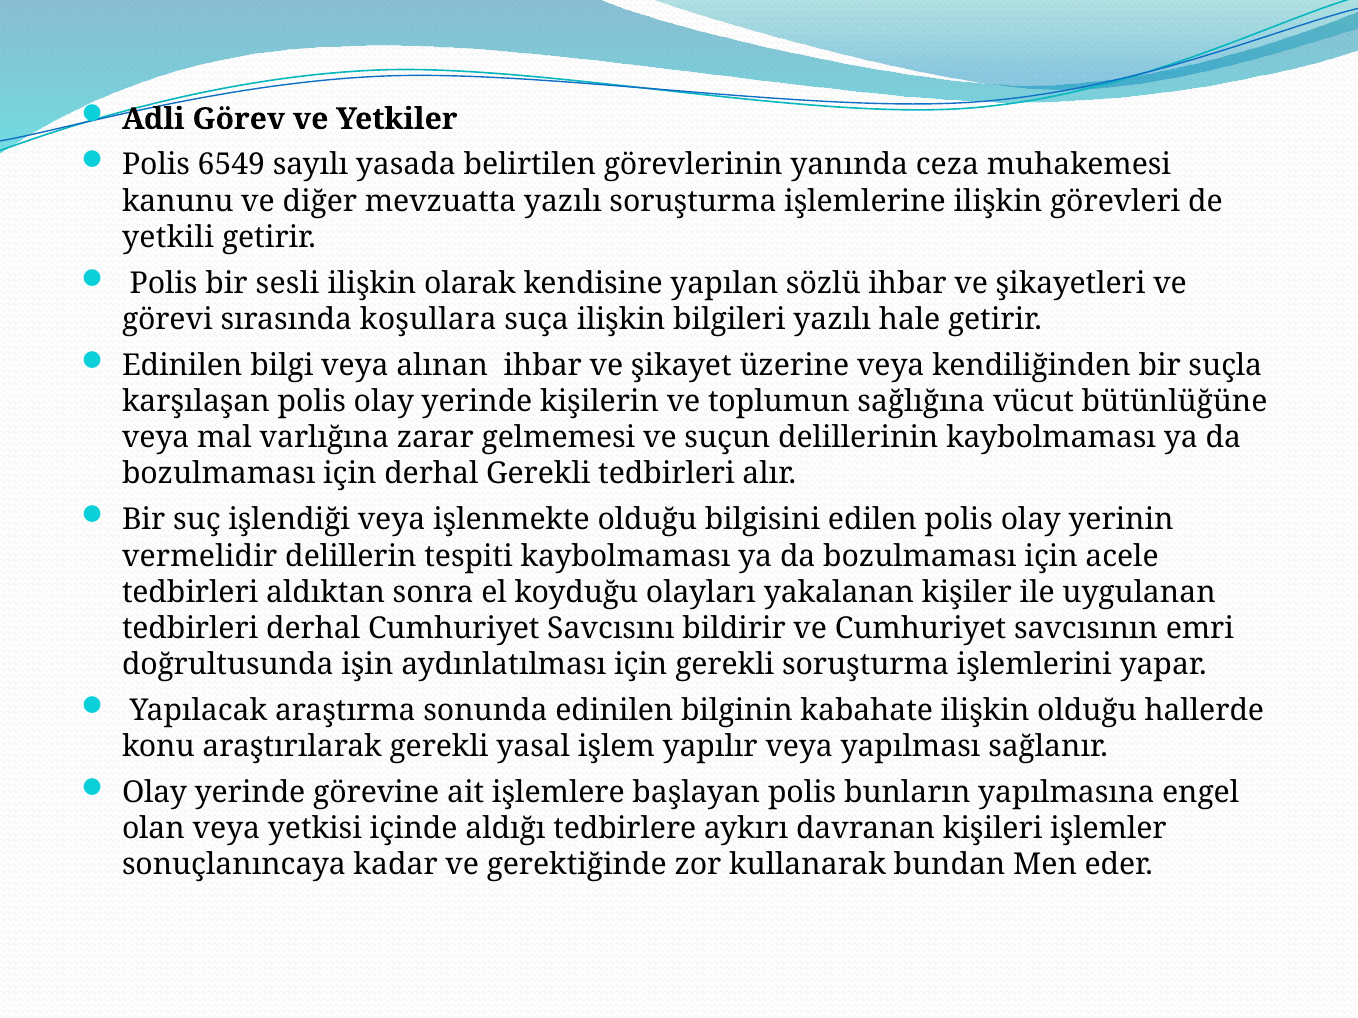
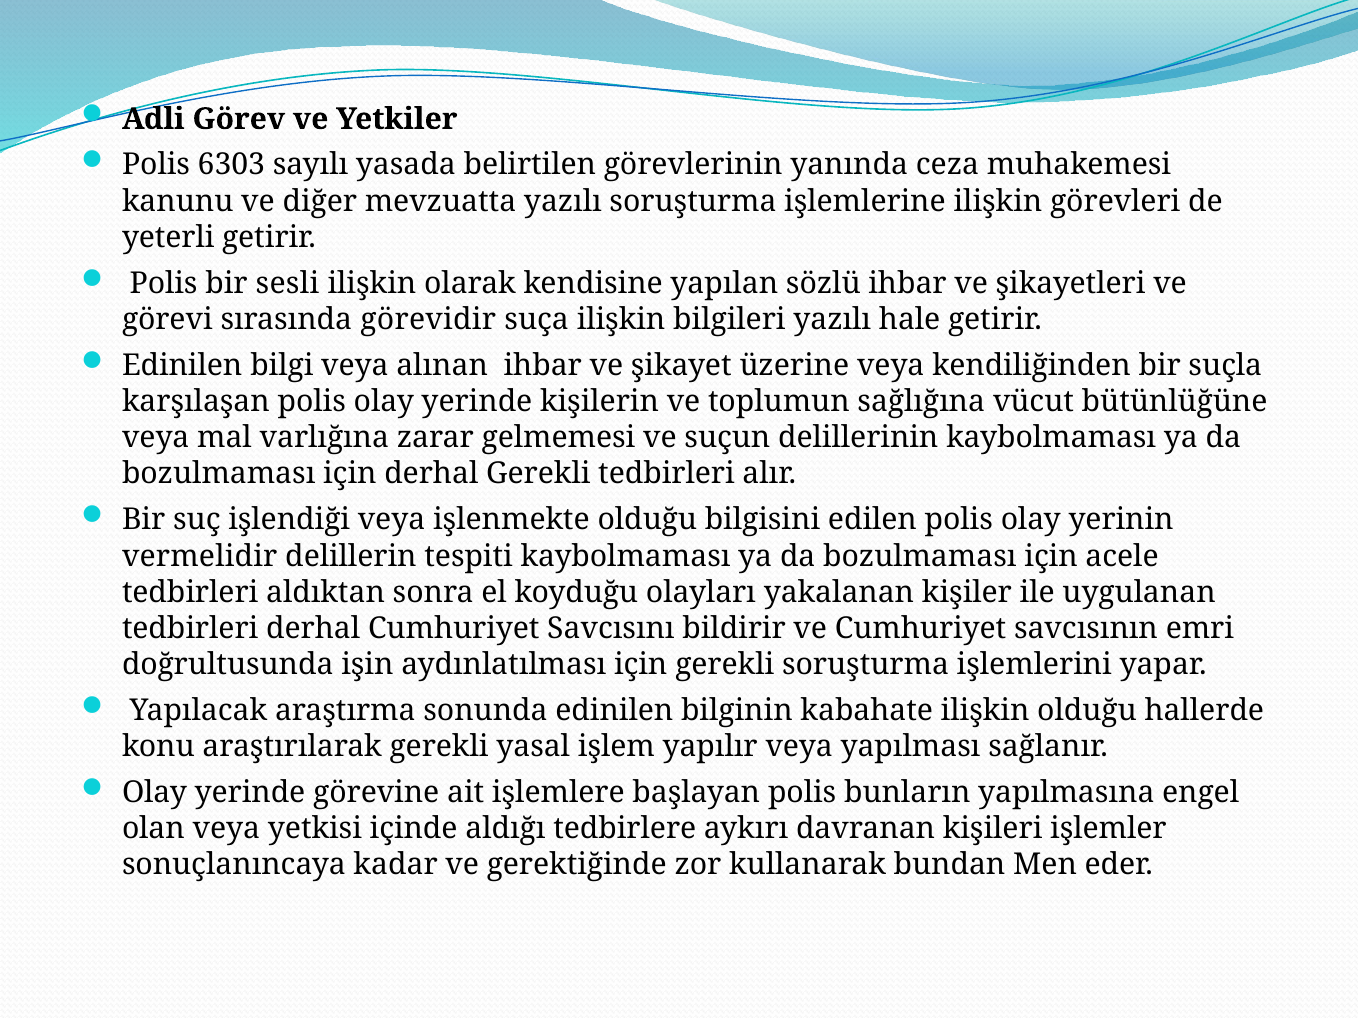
6549: 6549 -> 6303
yetkili: yetkili -> yeterli
koşullara: koşullara -> görevidir
